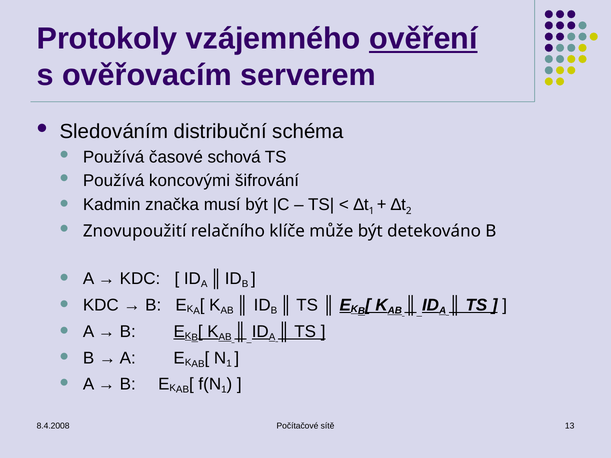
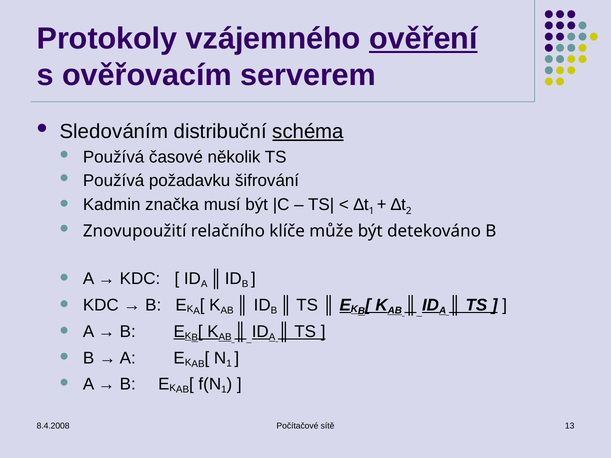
schéma underline: none -> present
schová: schová -> několik
koncovými: koncovými -> požadavku
